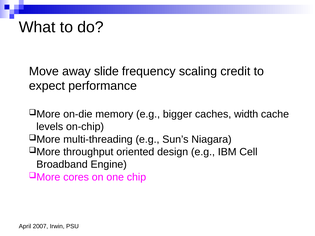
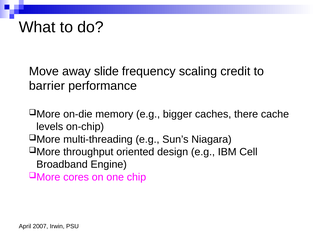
expect: expect -> barrier
width: width -> there
